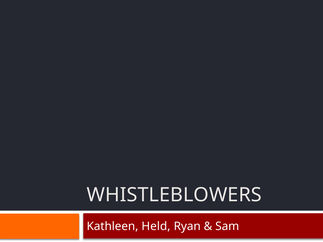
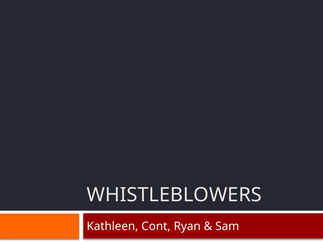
Held: Held -> Cont
